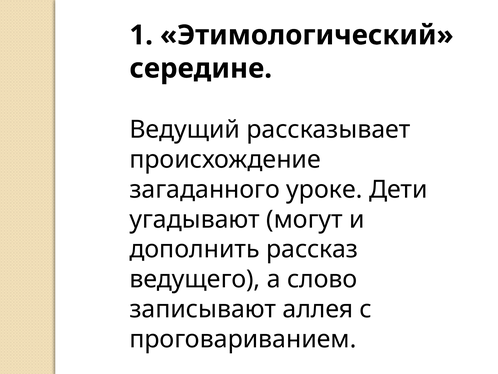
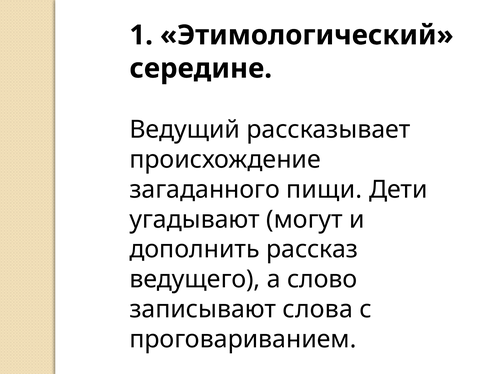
уроке: уроке -> пищи
аллея: аллея -> слова
